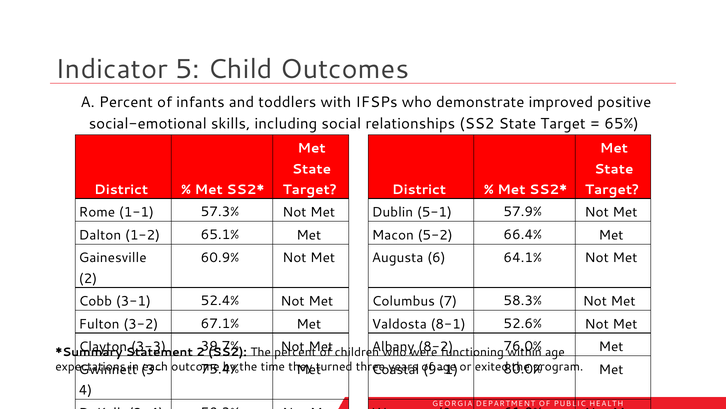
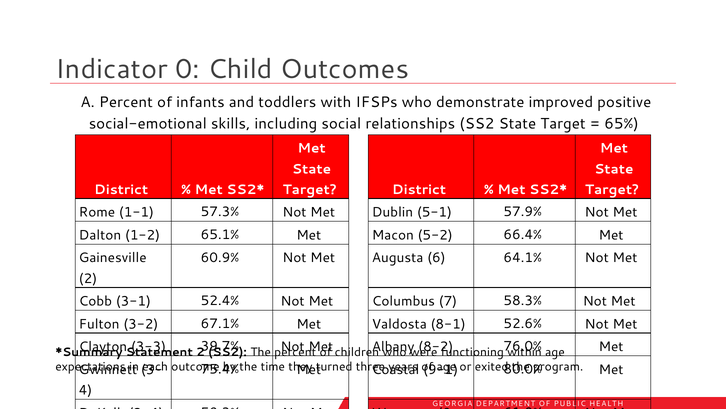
5: 5 -> 0
